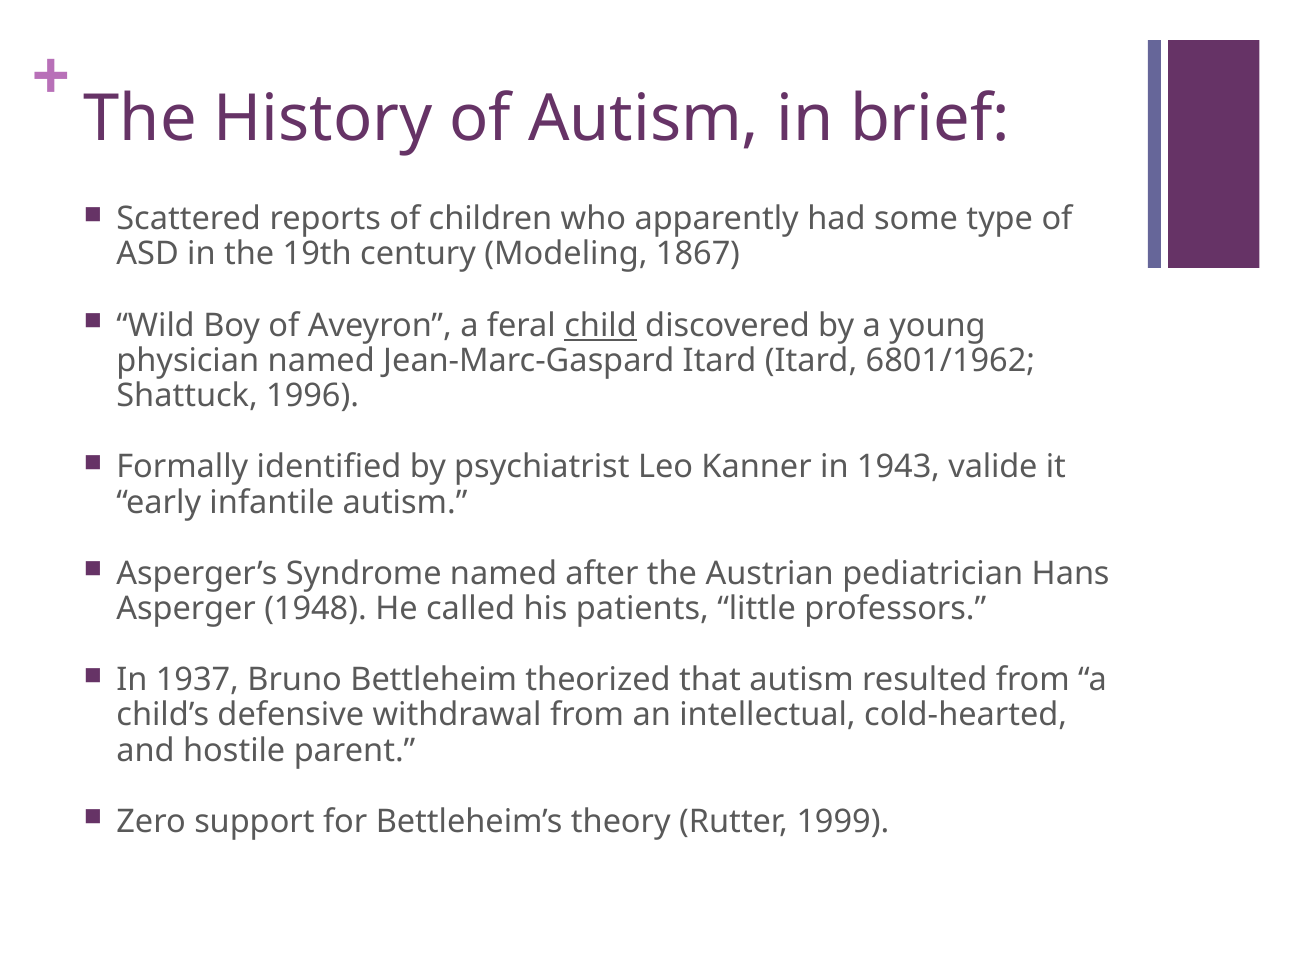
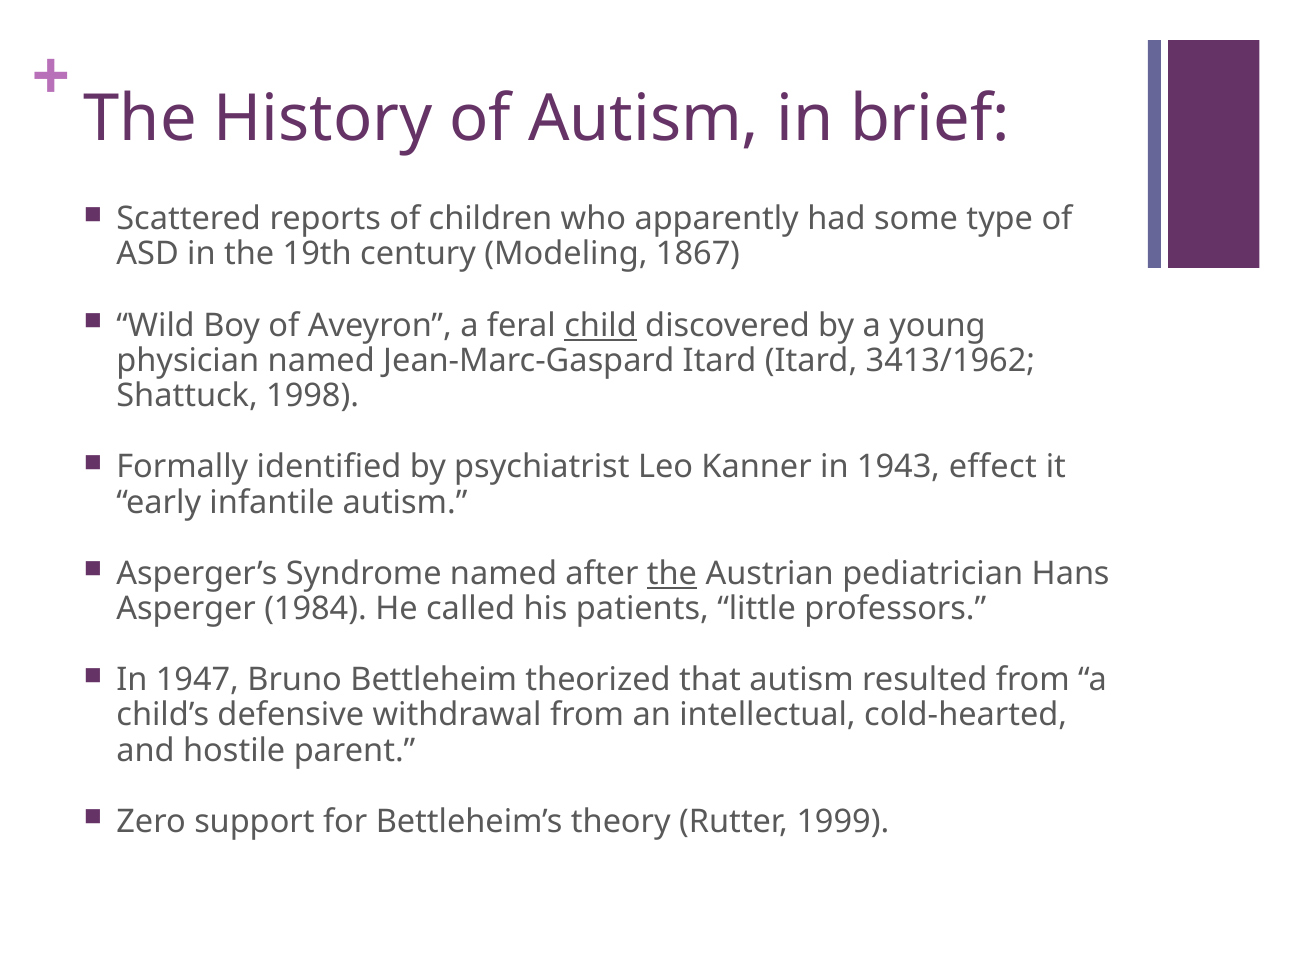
6801/1962: 6801/1962 -> 3413/1962
1996: 1996 -> 1998
valide: valide -> effect
the at (672, 573) underline: none -> present
1948: 1948 -> 1984
1937: 1937 -> 1947
